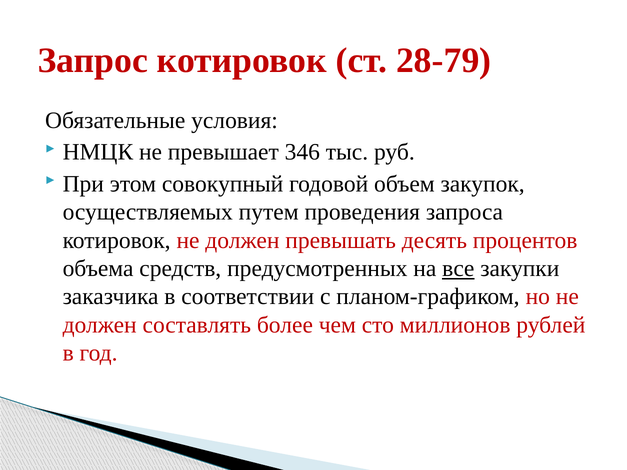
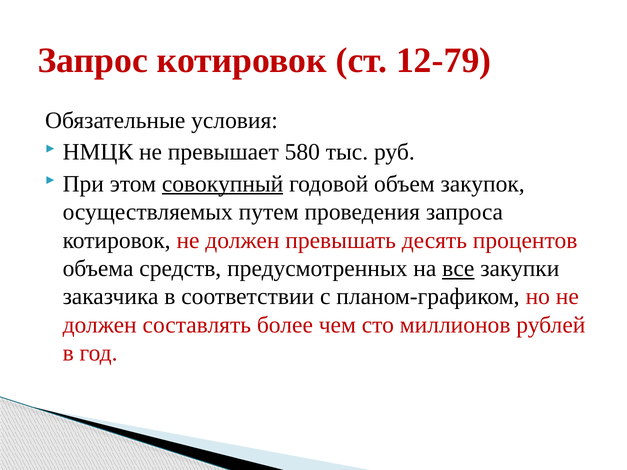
28-79: 28-79 -> 12-79
346: 346 -> 580
совокупный underline: none -> present
